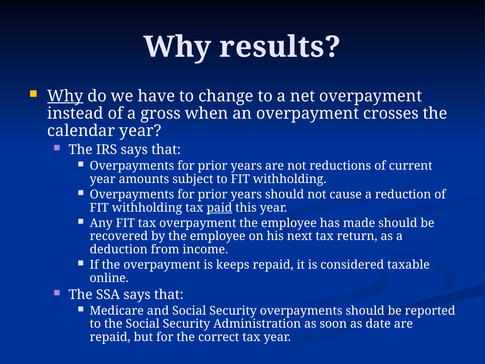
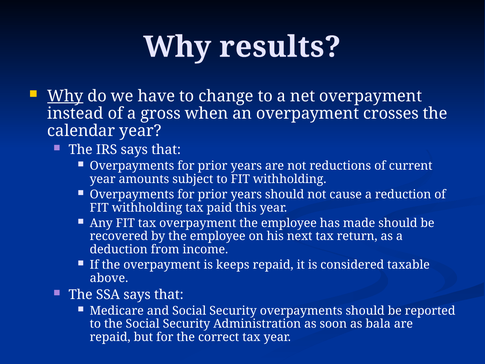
paid underline: present -> none
online: online -> above
date: date -> bala
